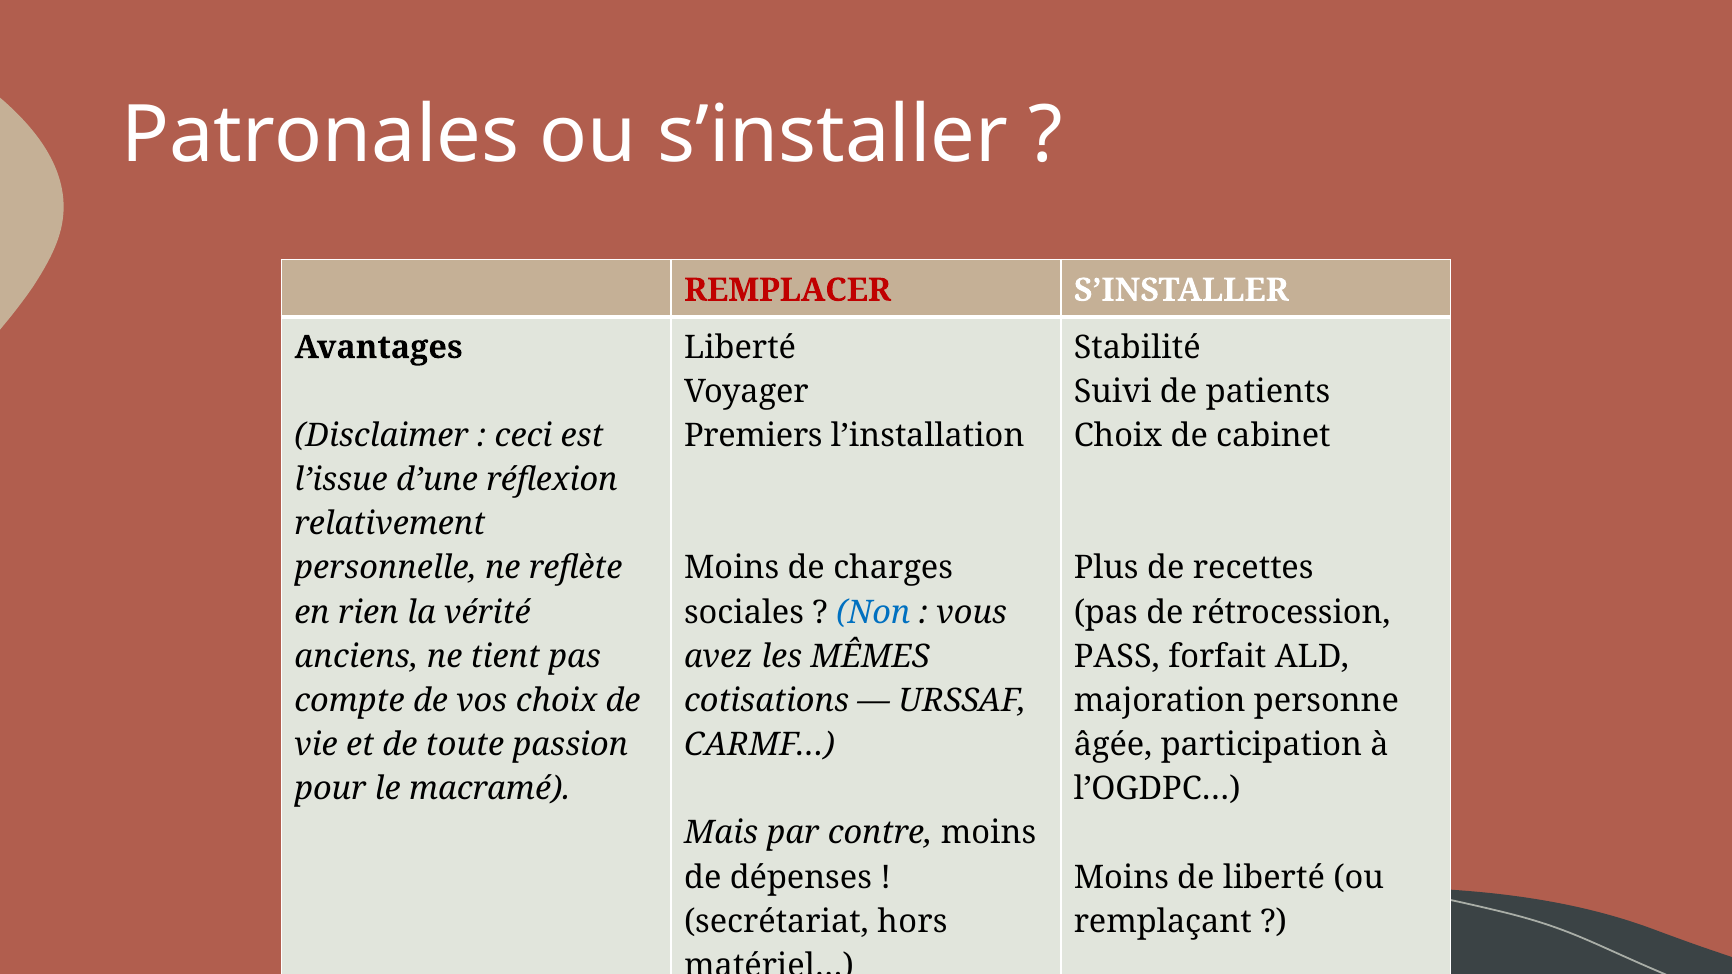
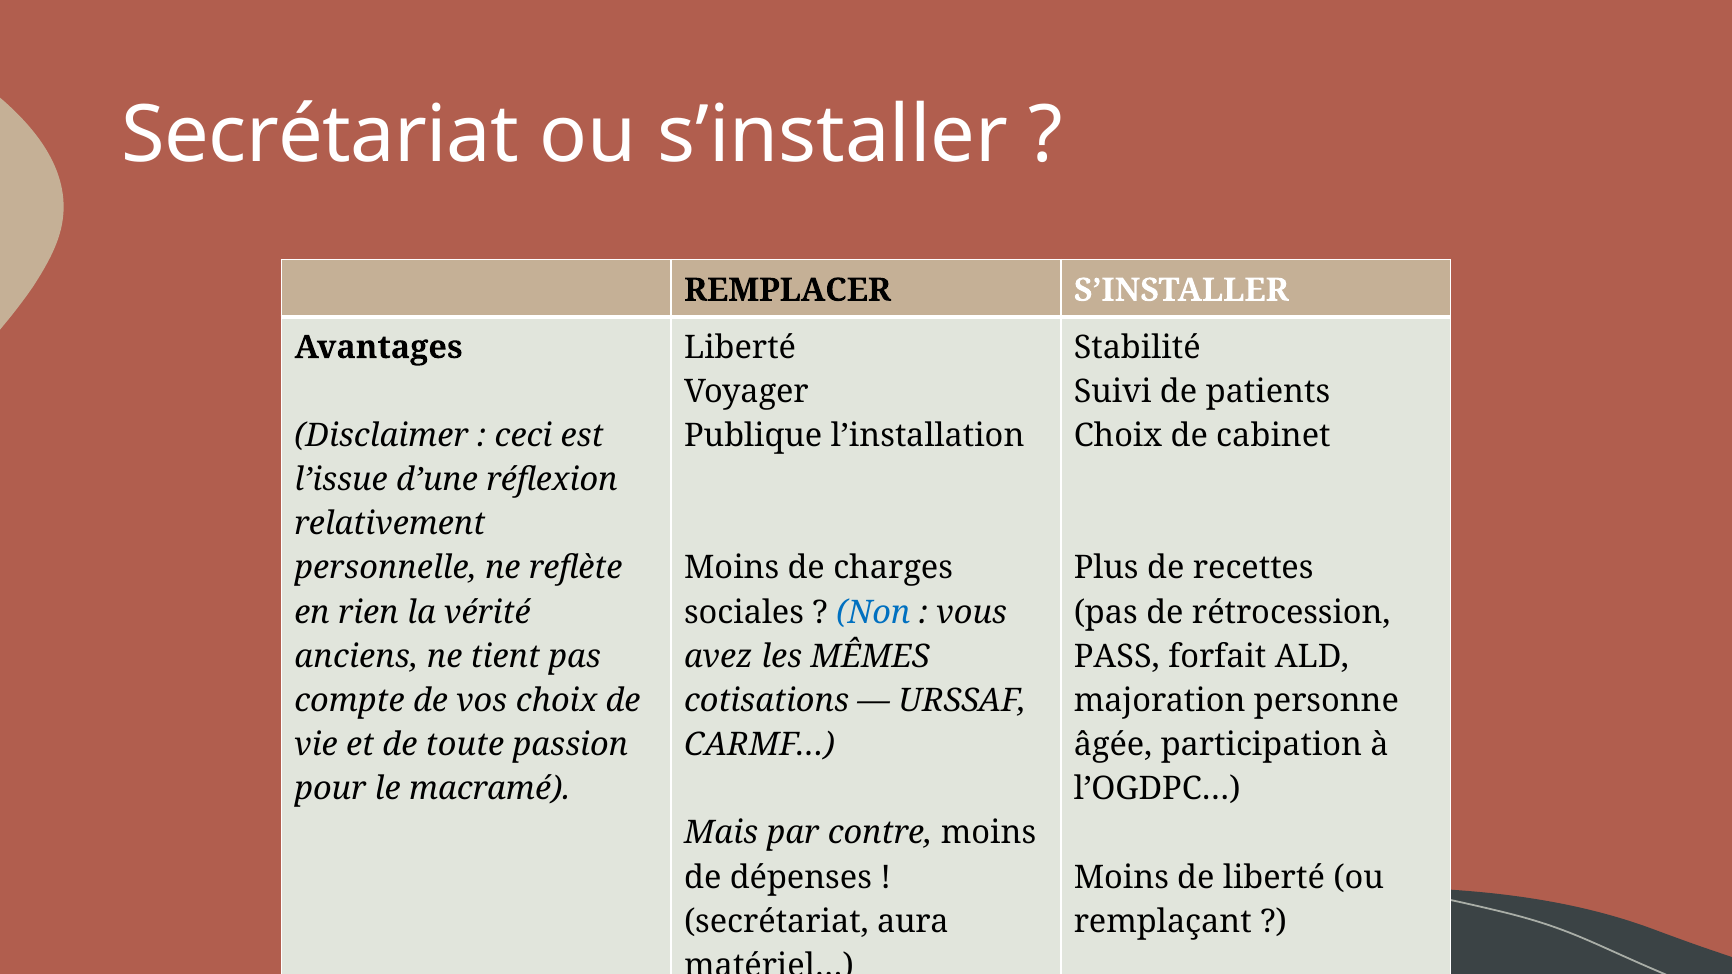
Patronales at (320, 135): Patronales -> Secrétariat
REMPLACER colour: red -> black
Premiers: Premiers -> Publique
hors: hors -> aura
